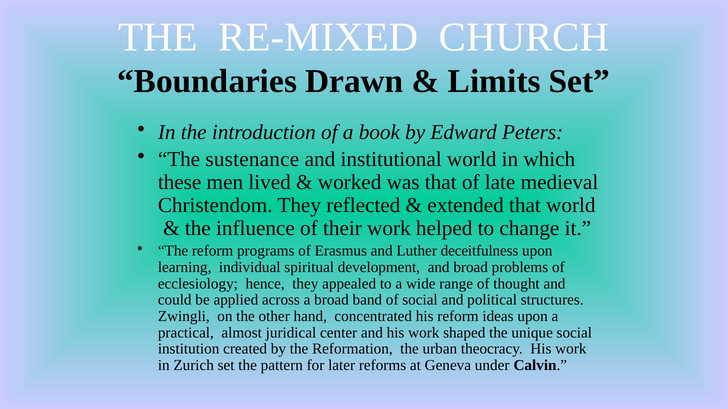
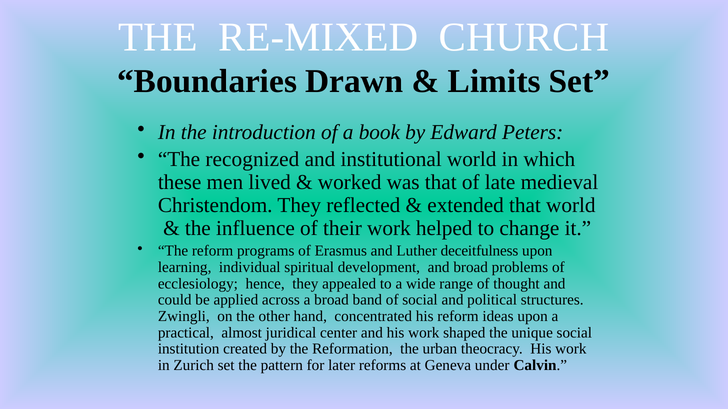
sustenance: sustenance -> recognized
